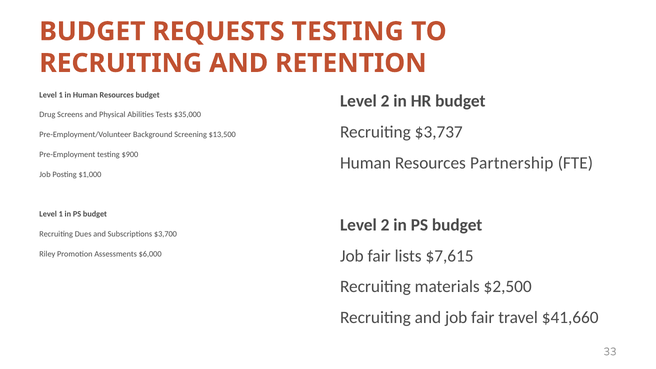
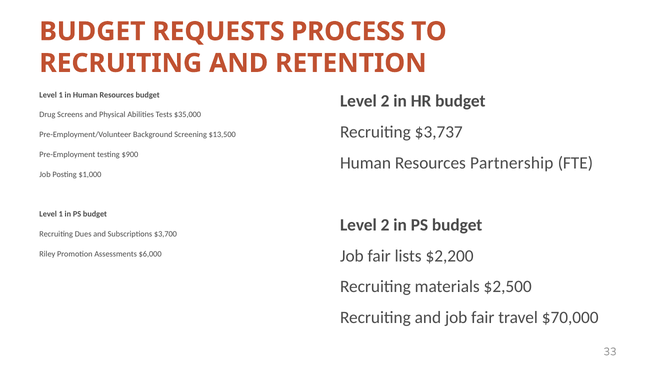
REQUESTS TESTING: TESTING -> PROCESS
$7,615: $7,615 -> $2,200
$41,660: $41,660 -> $70,000
